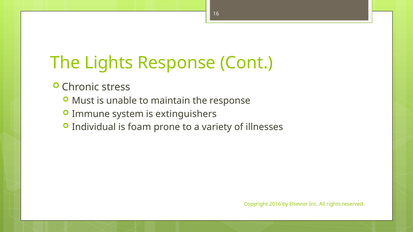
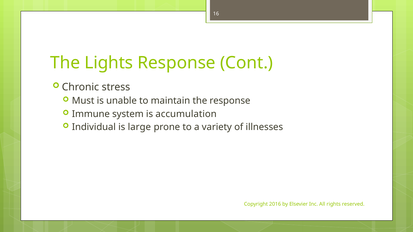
extinguishers: extinguishers -> accumulation
foam: foam -> large
